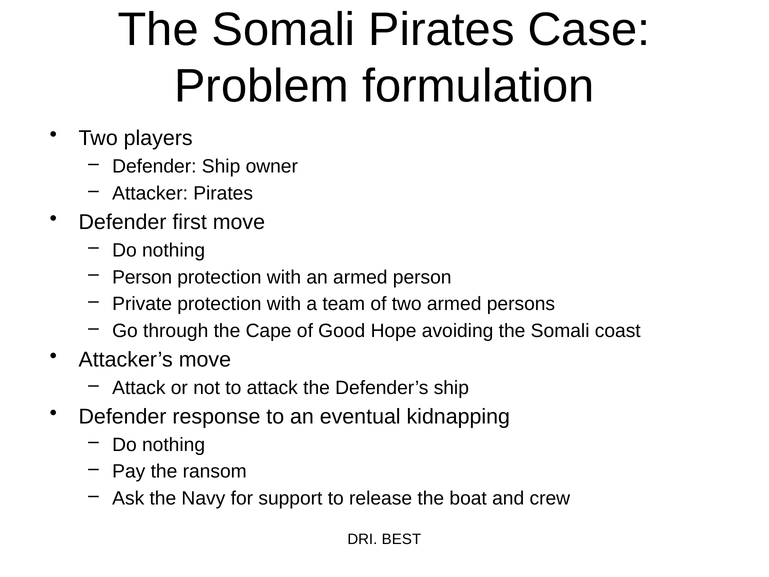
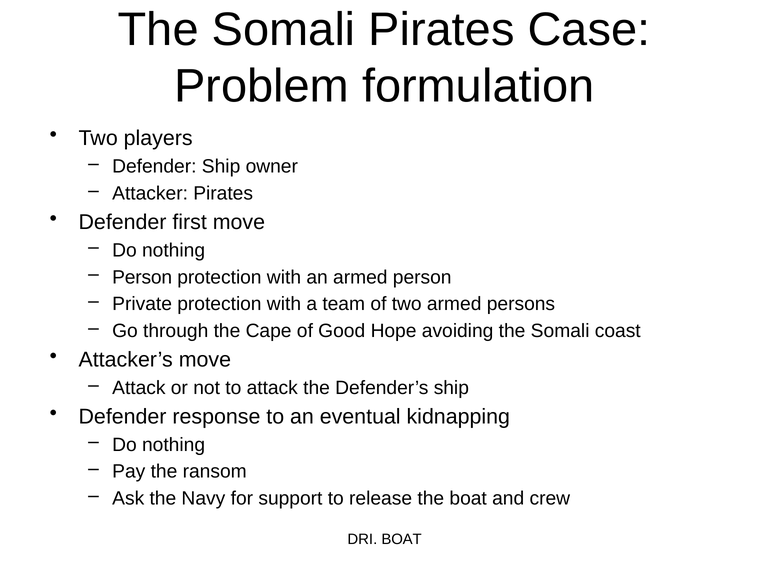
DRI BEST: BEST -> BOAT
